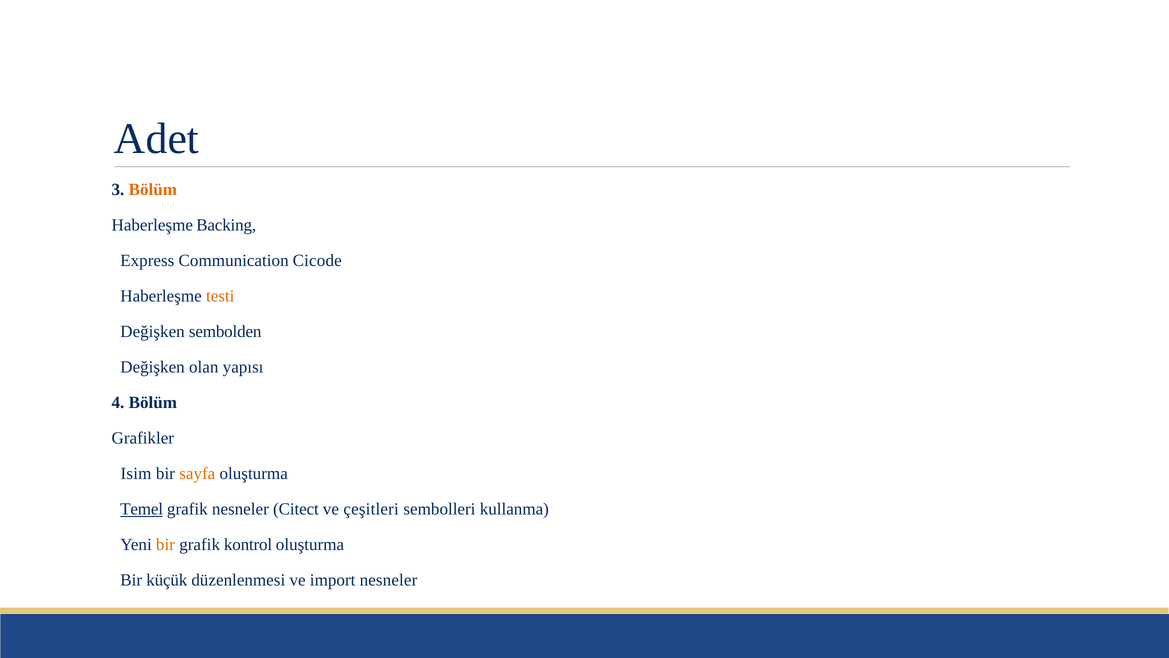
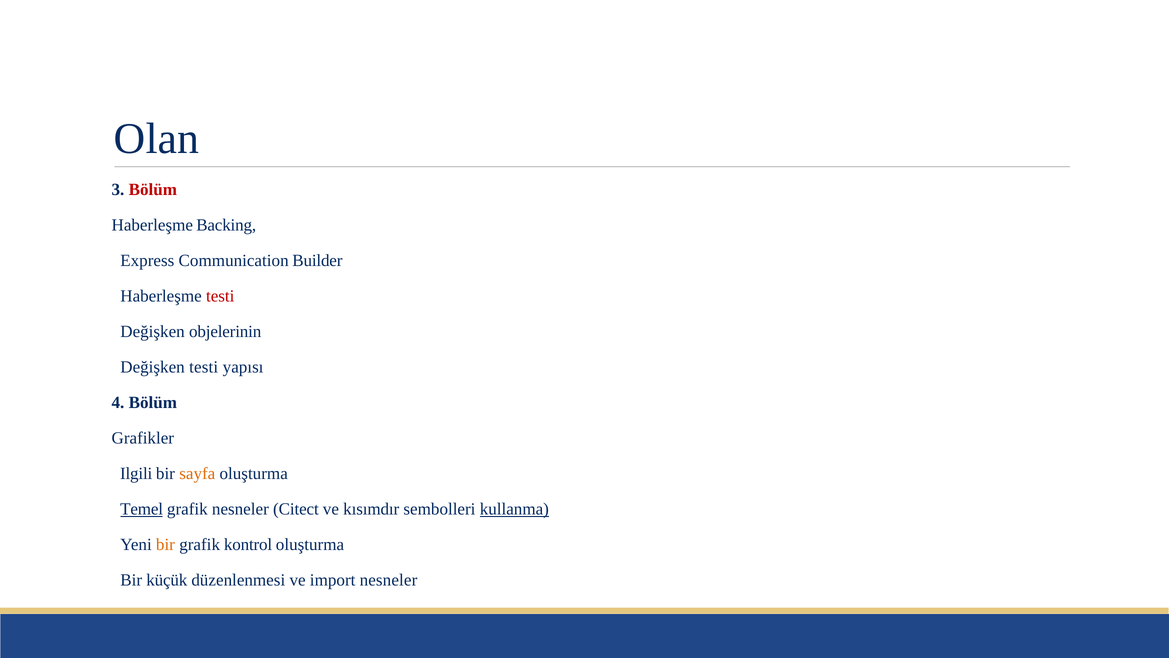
Adet: Adet -> Olan
Bölüm at (153, 189) colour: orange -> red
Cicode: Cicode -> Builder
testi at (220, 296) colour: orange -> red
sembolden: sembolden -> objelerinin
Değişken olan: olan -> testi
Isim: Isim -> Ilgili
çeşitleri: çeşitleri -> kısımdır
kullanma underline: none -> present
